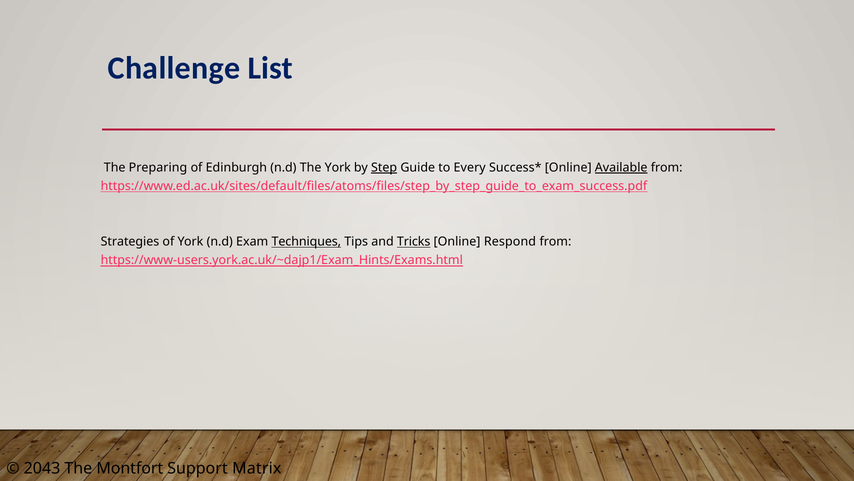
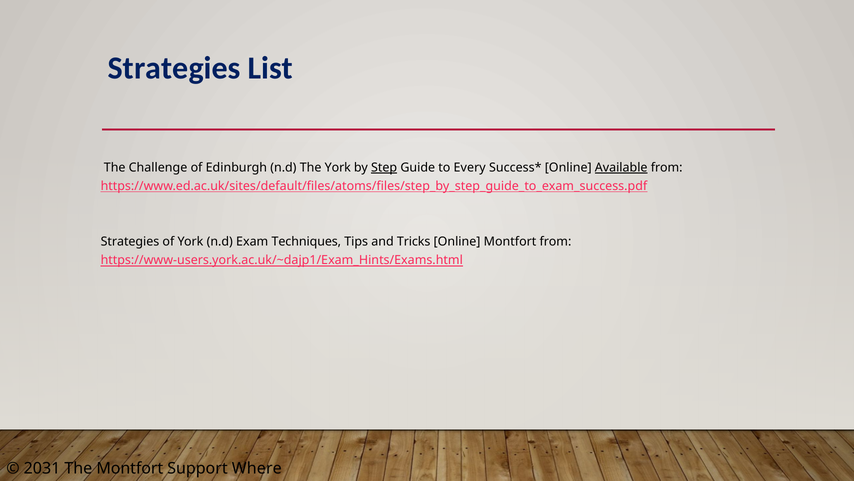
Challenge at (174, 68): Challenge -> Strategies
Preparing: Preparing -> Challenge
Techniques underline: present -> none
Tricks underline: present -> none
Online Respond: Respond -> Montfort
2043: 2043 -> 2031
Matrix: Matrix -> Where
